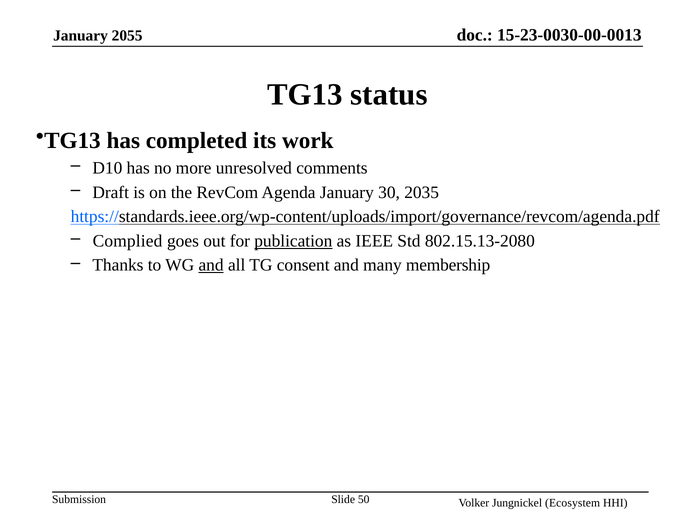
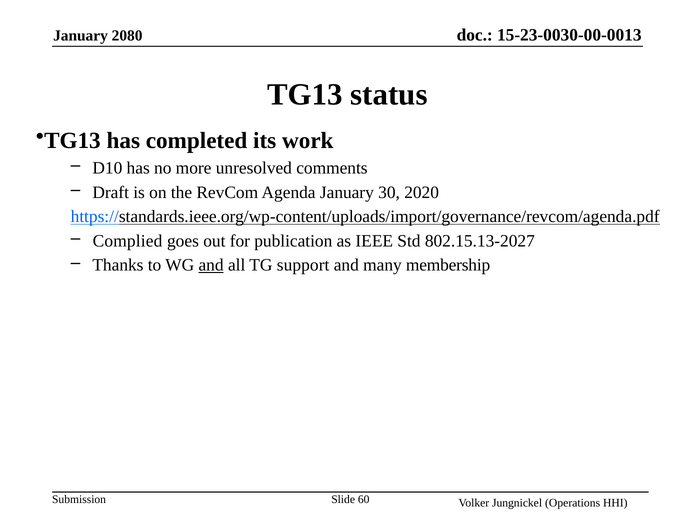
2055: 2055 -> 2080
2035: 2035 -> 2020
publication underline: present -> none
802.15.13-2080: 802.15.13-2080 -> 802.15.13-2027
consent: consent -> support
50: 50 -> 60
Ecosystem: Ecosystem -> Operations
